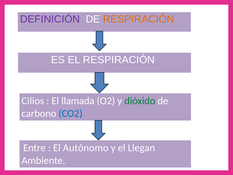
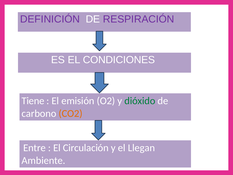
RESPIRACIÓN at (139, 19) colour: orange -> purple
EL RESPIRACIÓN: RESPIRACIÓN -> CONDICIONES
Cilios: Cilios -> Tiene
llamada: llamada -> emisión
CO2 colour: blue -> orange
Autónomo: Autónomo -> Circulación
